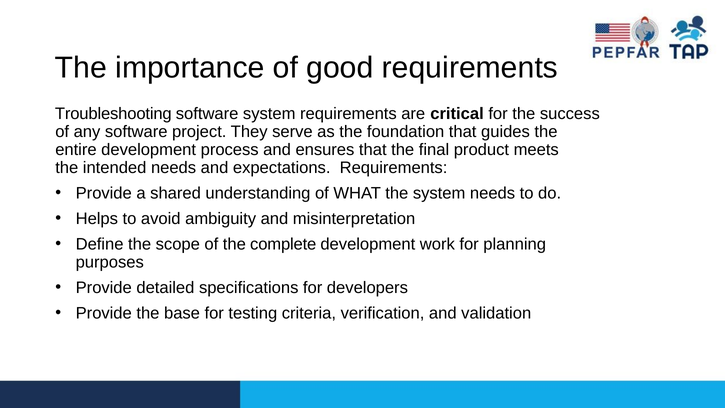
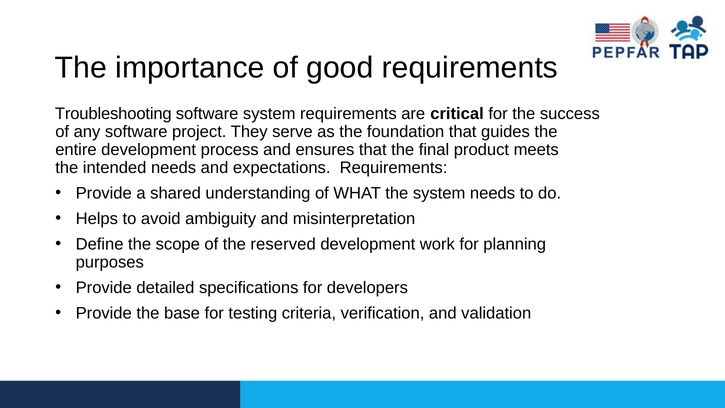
complete: complete -> reserved
